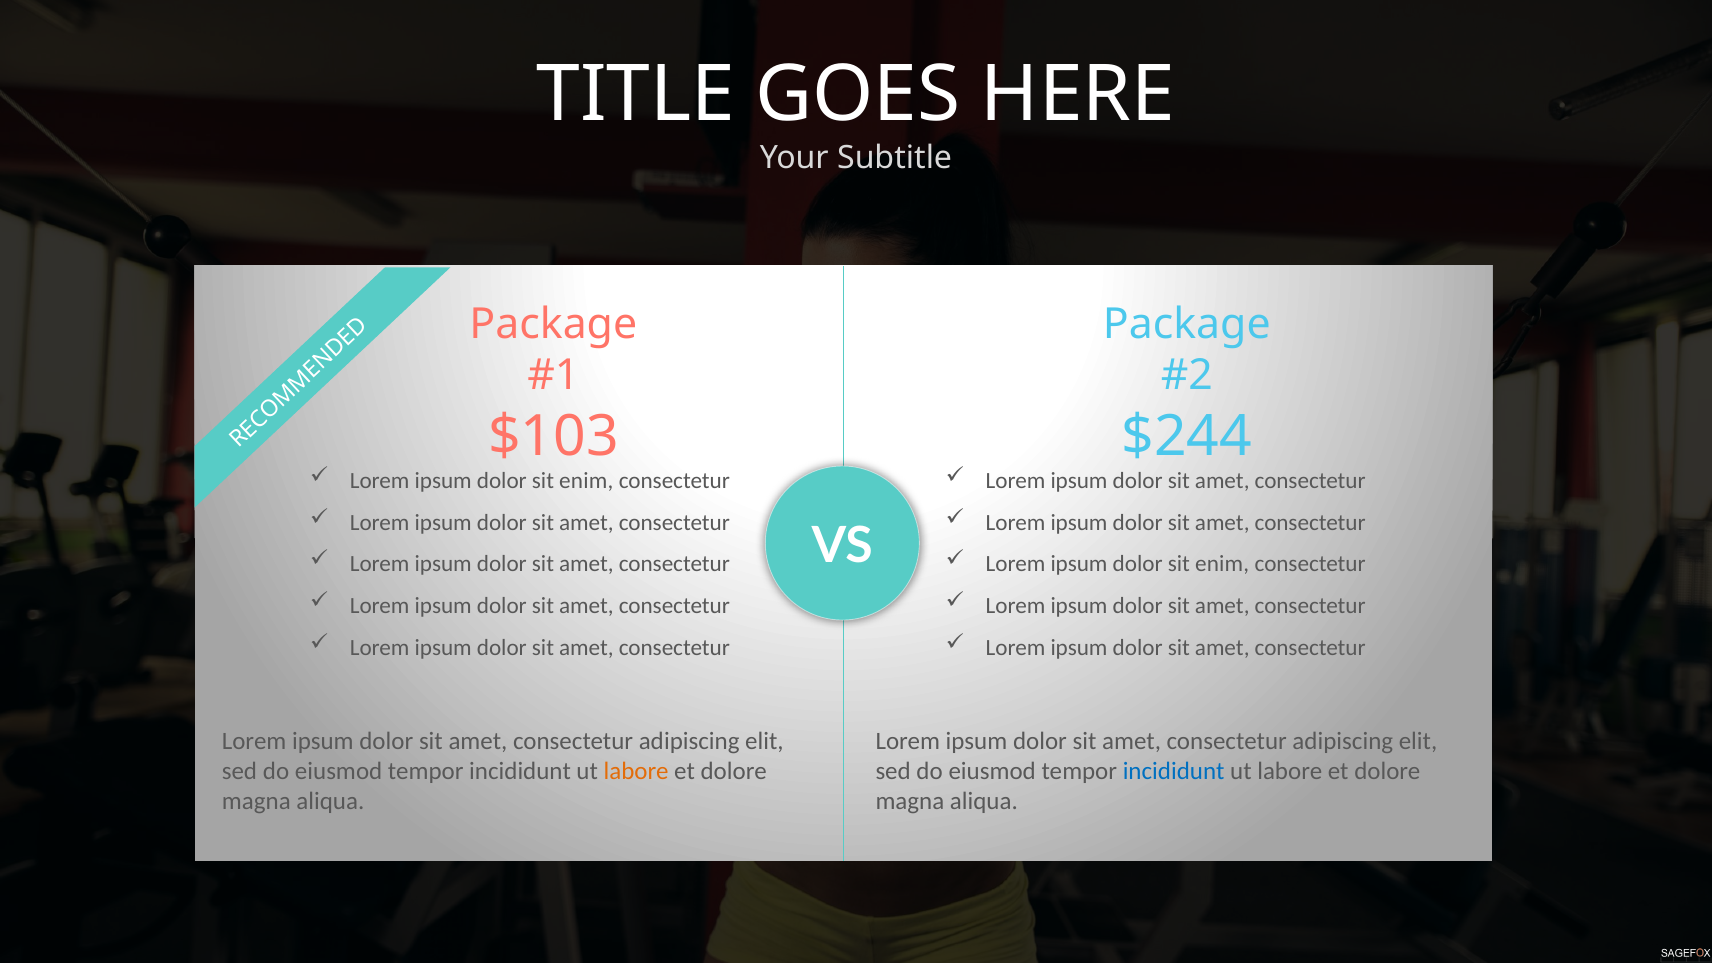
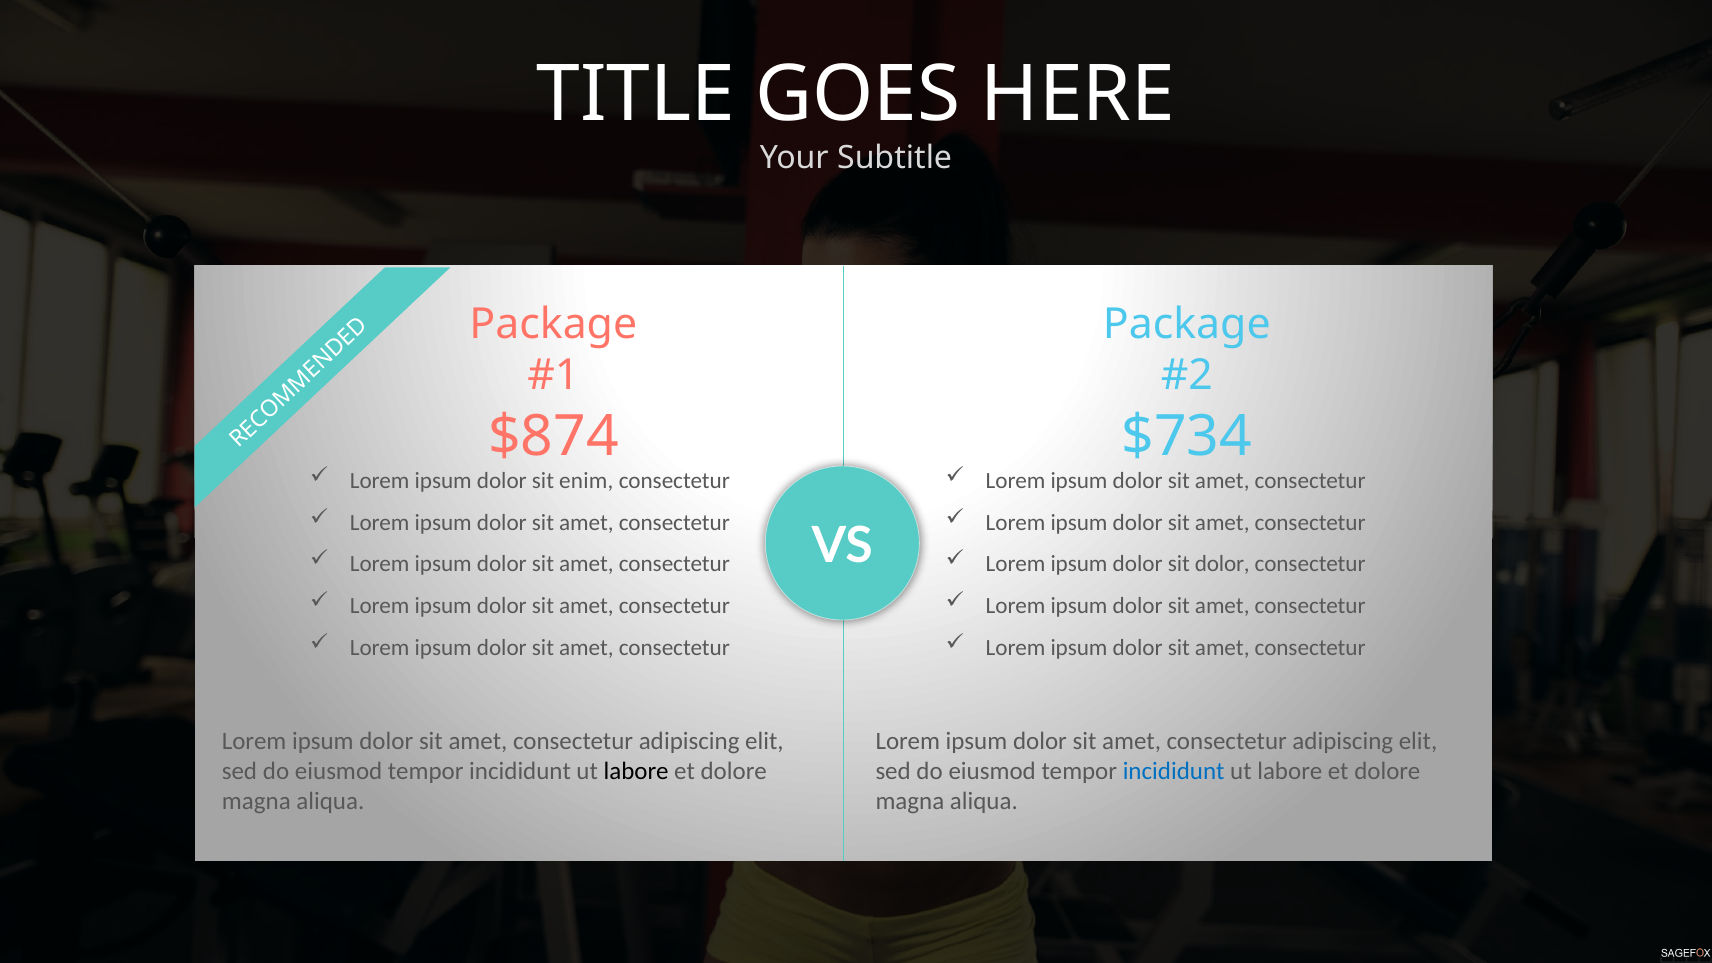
$103: $103 -> $874
$244: $244 -> $734
enim at (1222, 564): enim -> dolor
labore at (636, 771) colour: orange -> black
